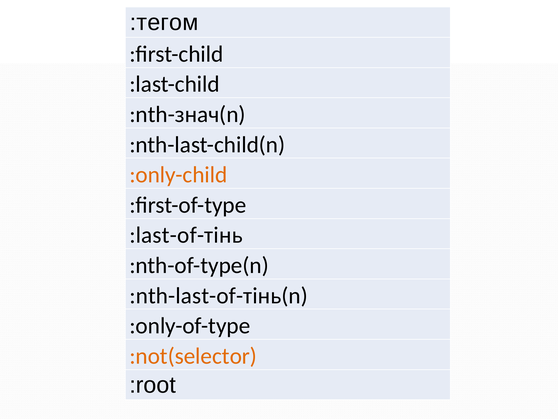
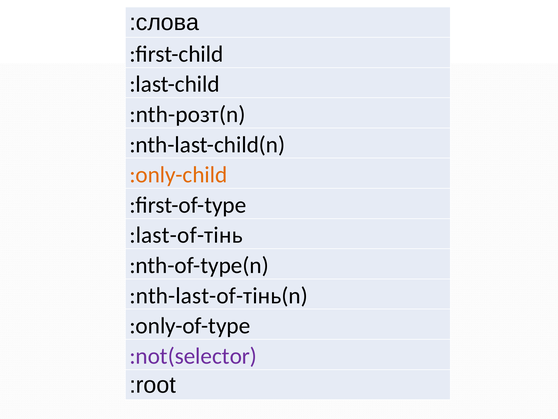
:тегом: :тегом -> :слова
:nth-знач(n: :nth-знач(n -> :nth-розт(n
:not(selector colour: orange -> purple
